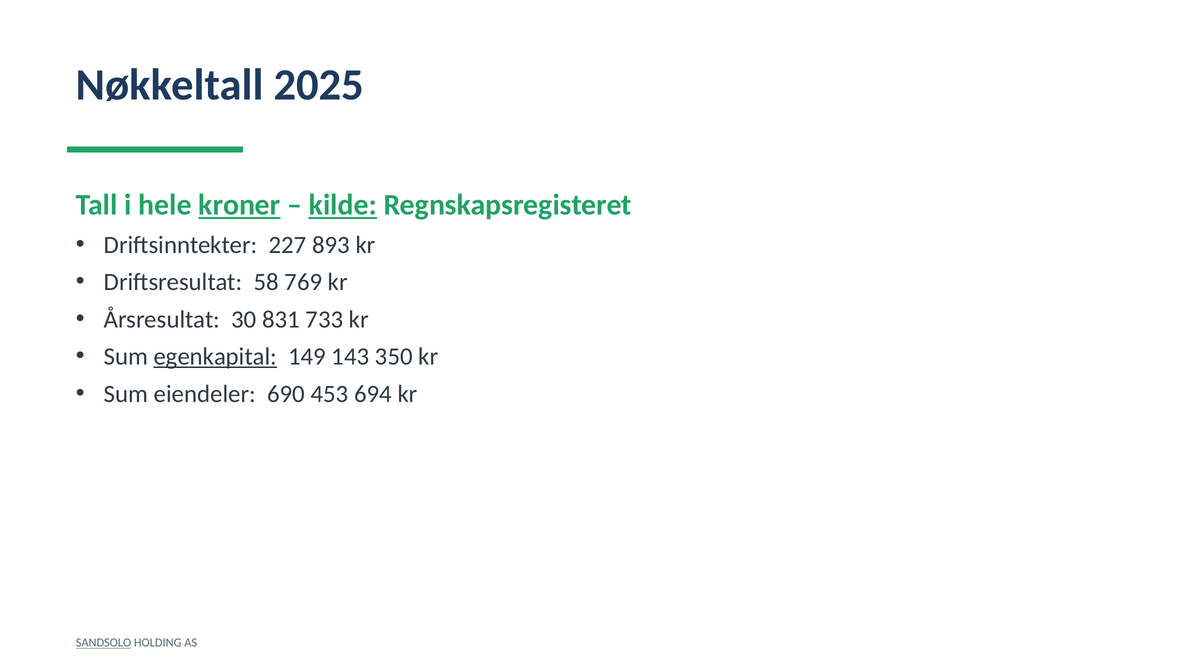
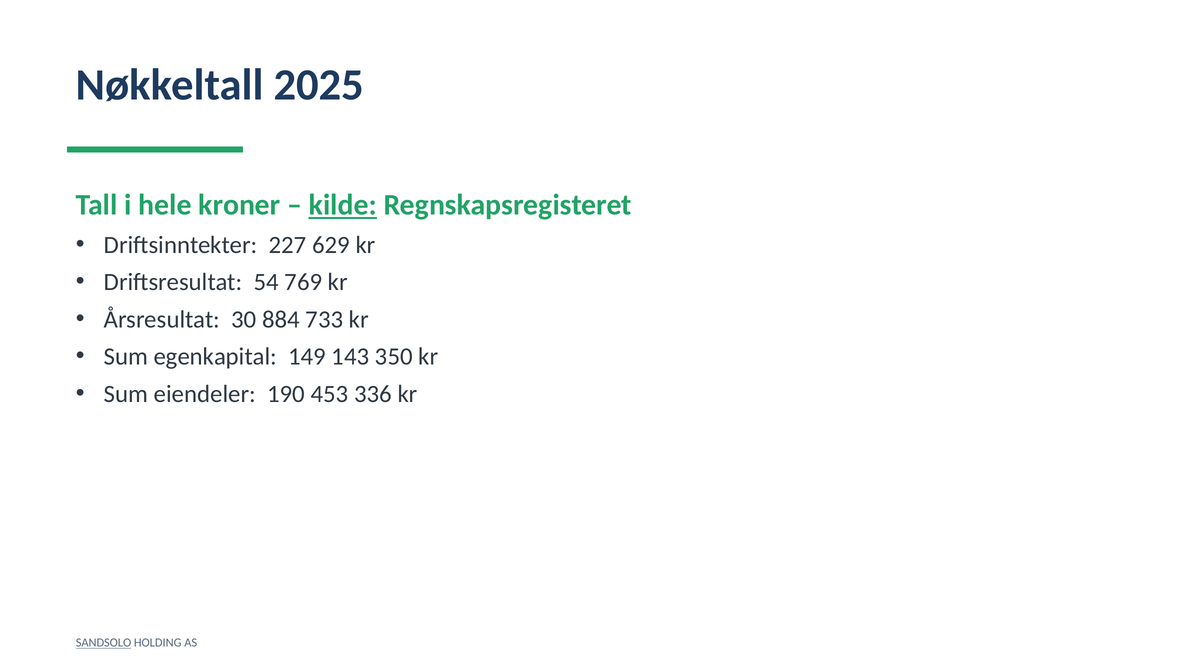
kroner underline: present -> none
893: 893 -> 629
58: 58 -> 54
831: 831 -> 884
egenkapital underline: present -> none
690: 690 -> 190
694: 694 -> 336
